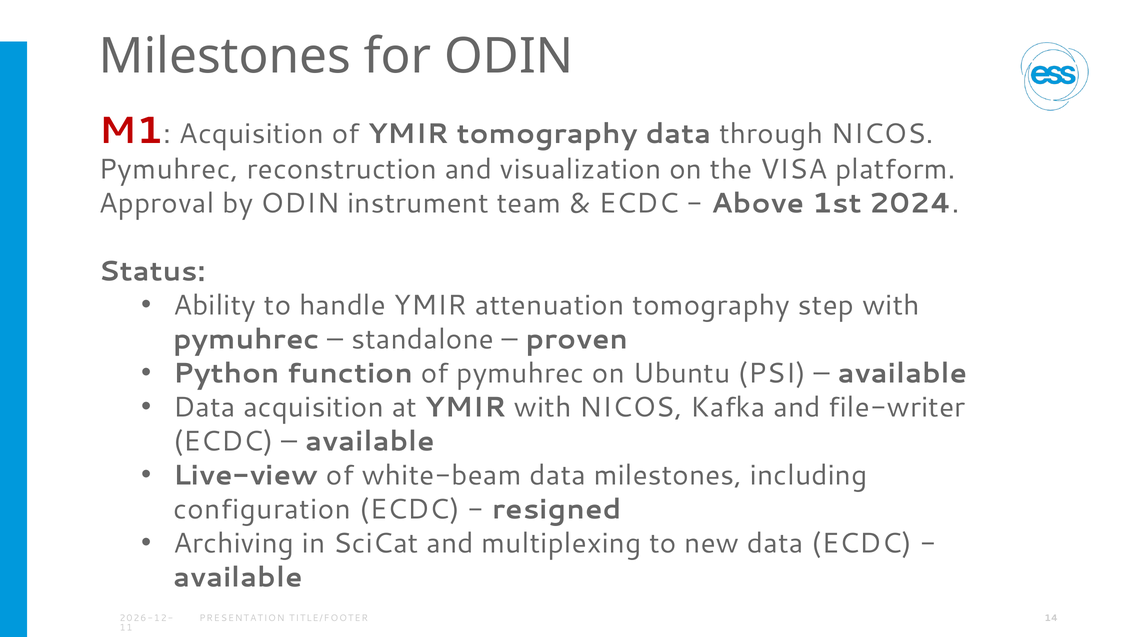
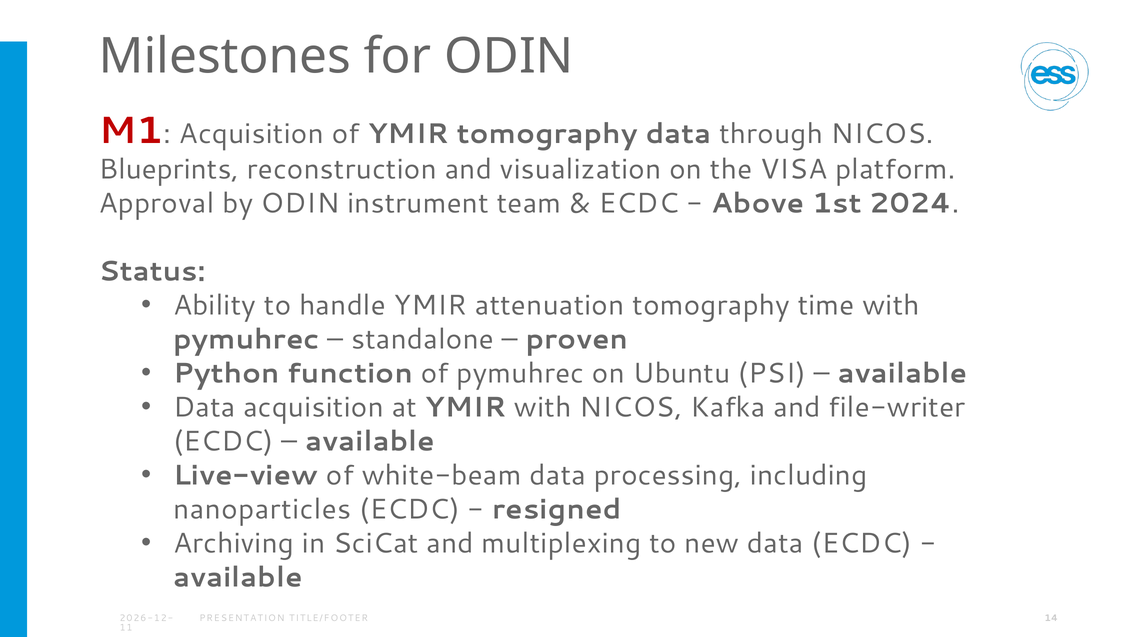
Pymuhrec at (169, 170): Pymuhrec -> Blueprints
step: step -> time
data milestones: milestones -> processing
configuration: configuration -> nanoparticles
